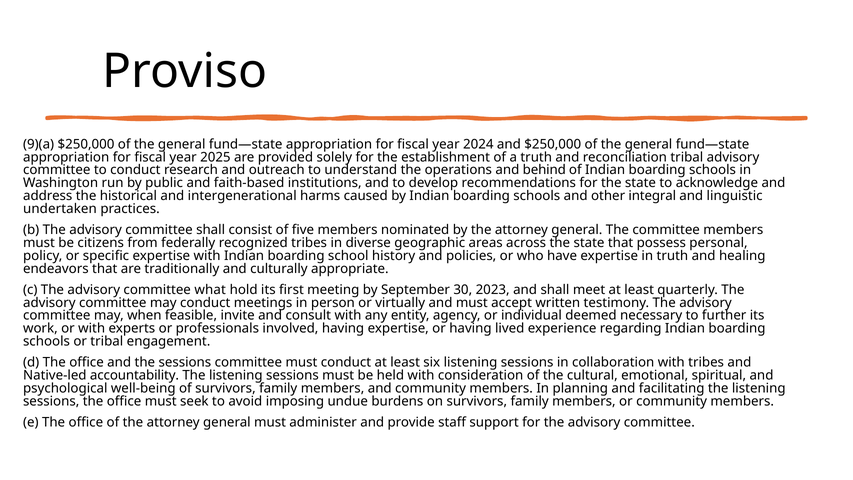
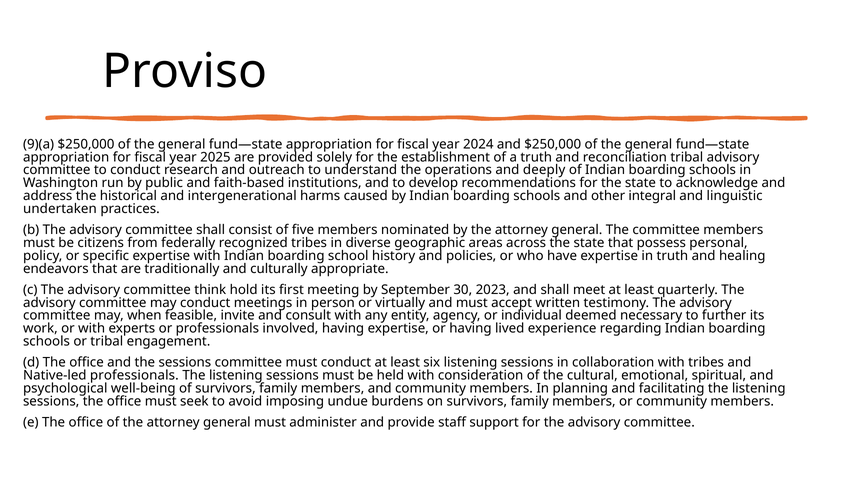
behind: behind -> deeply
what: what -> think
Native-led accountability: accountability -> professionals
